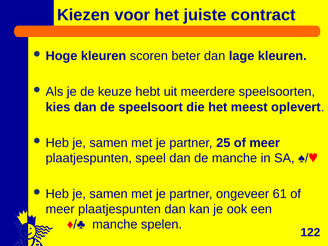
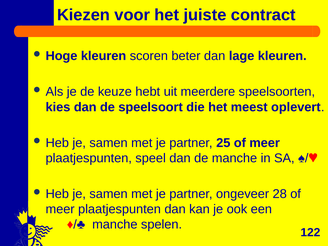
61: 61 -> 28
